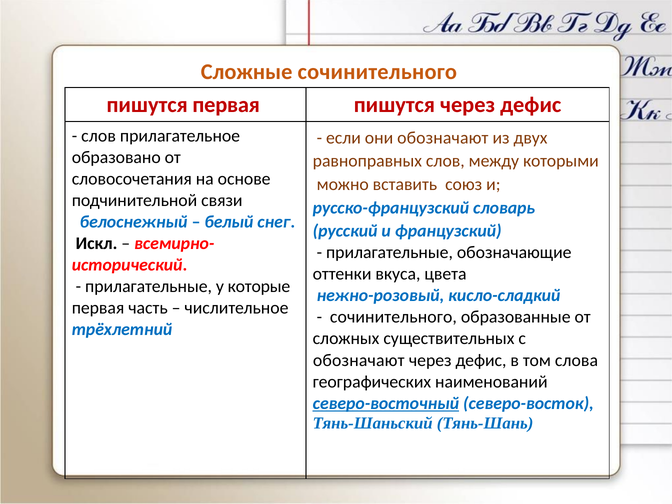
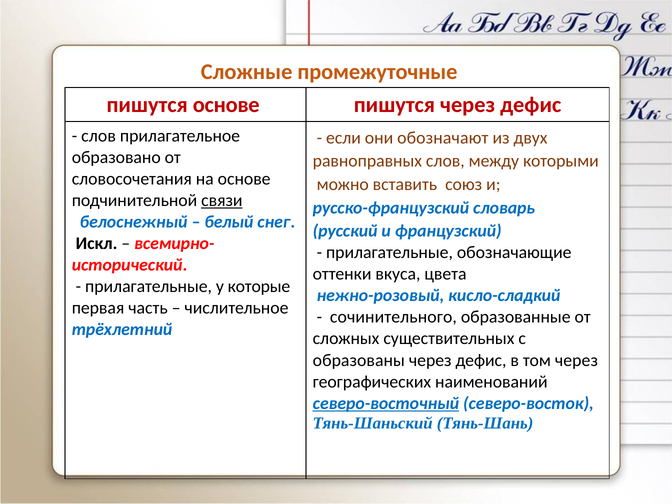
Сложные сочинительного: сочинительного -> промежуточные
пишутся первая: первая -> основе
связи underline: none -> present
обозначают at (359, 360): обозначают -> образованы
том слова: слова -> через
